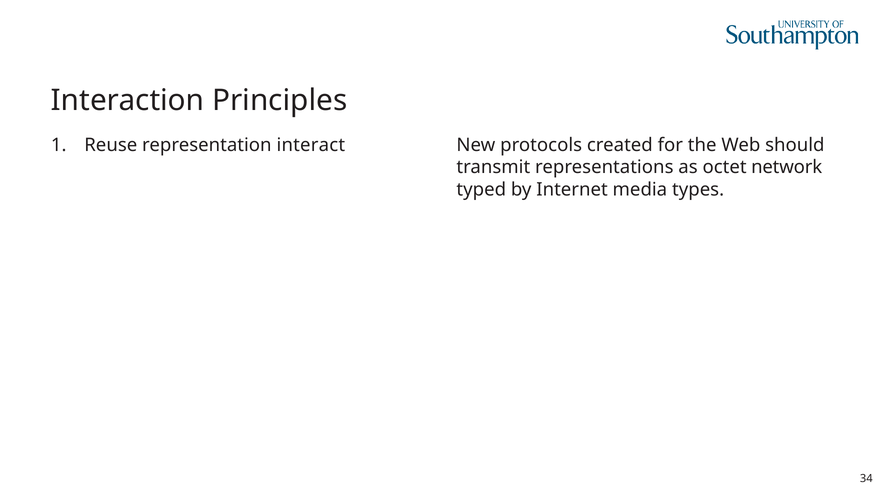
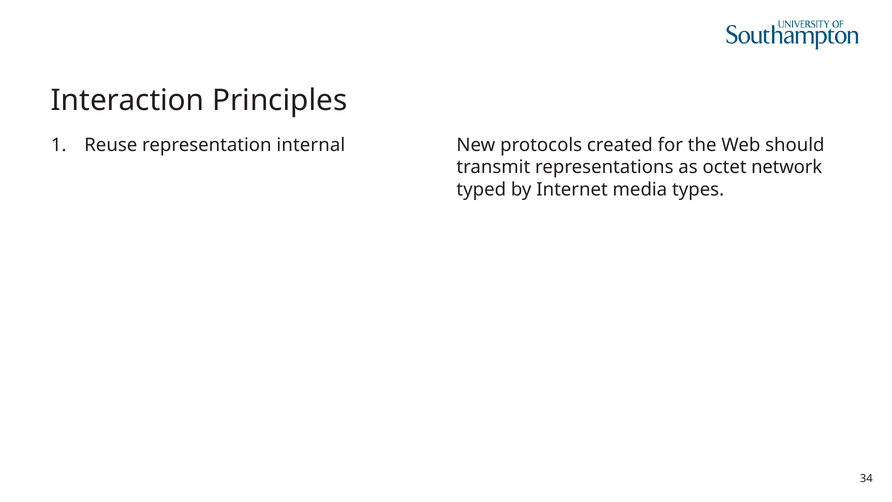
interact: interact -> internal
